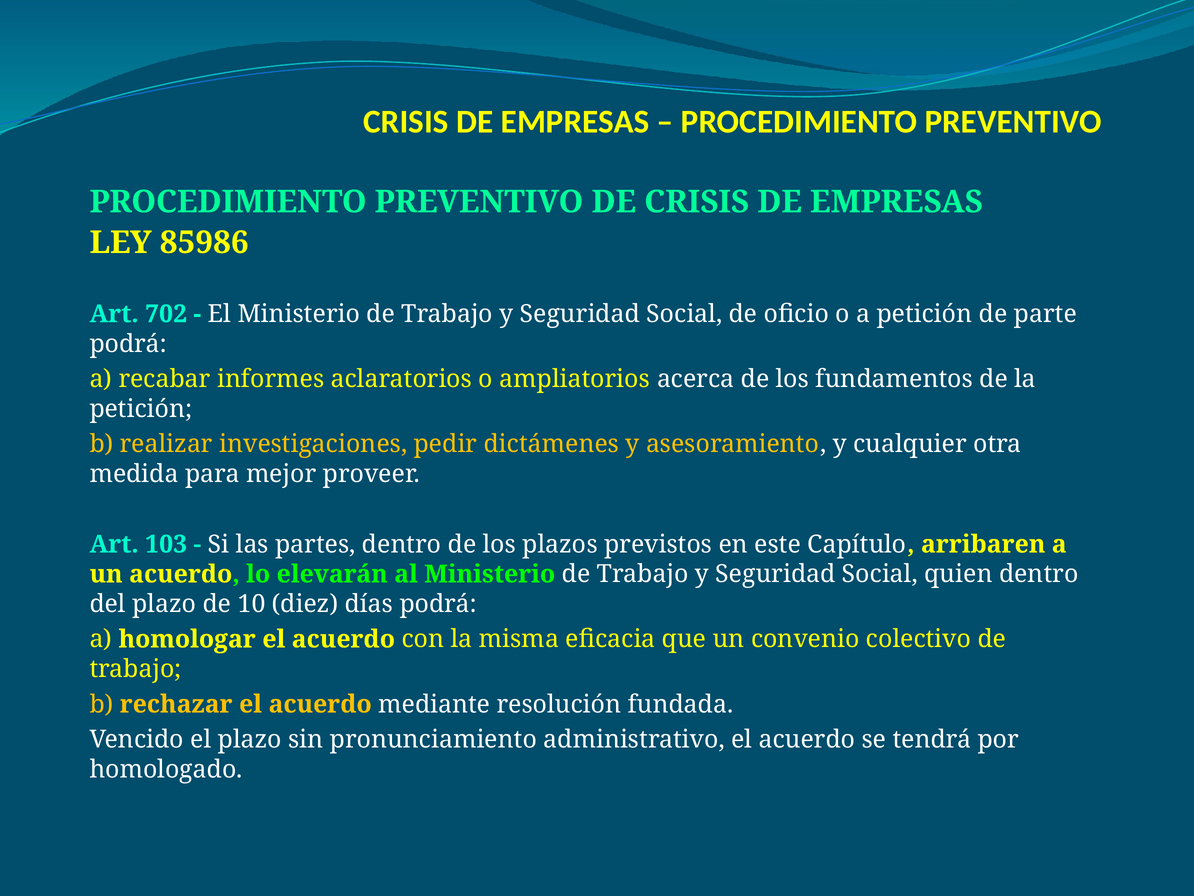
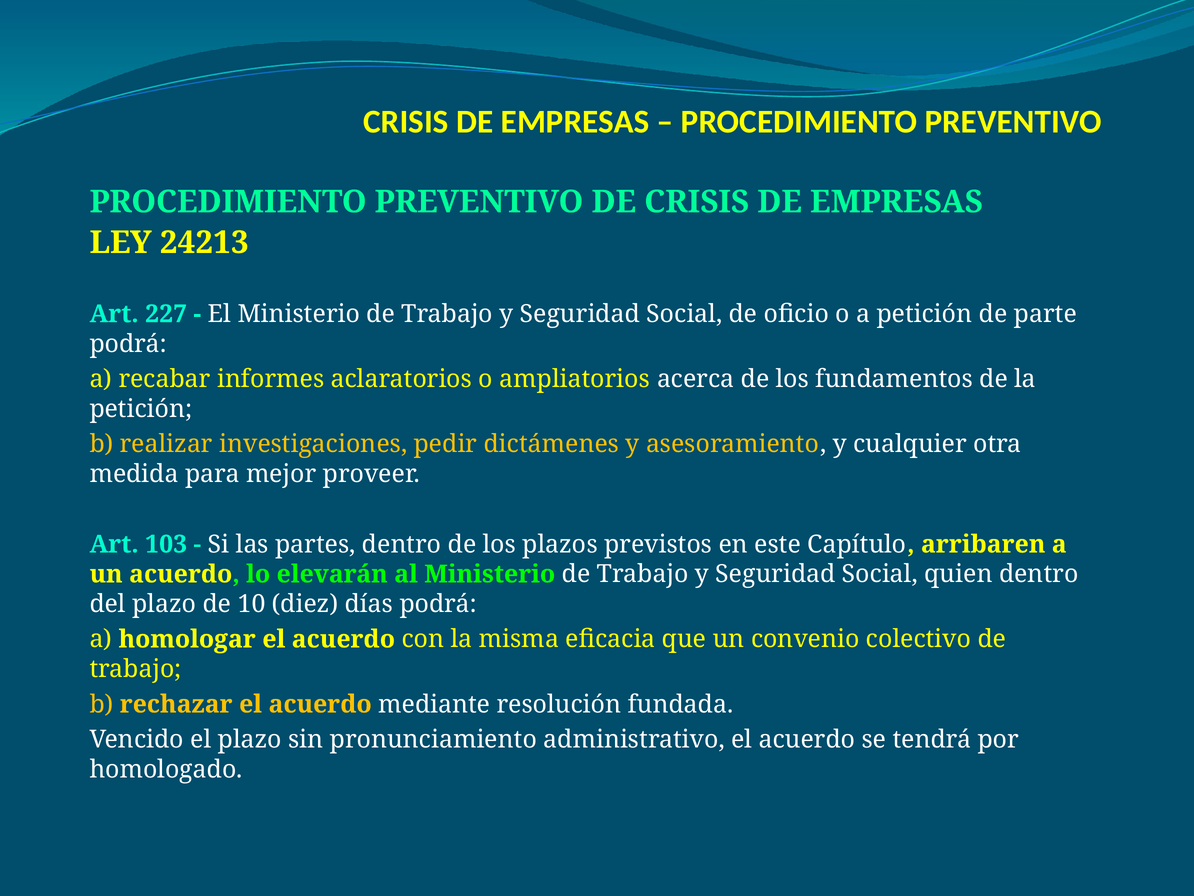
85986: 85986 -> 24213
702: 702 -> 227
